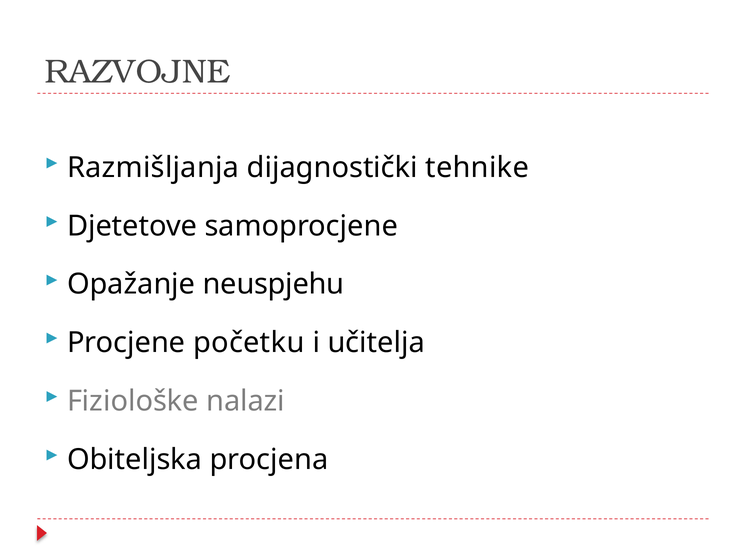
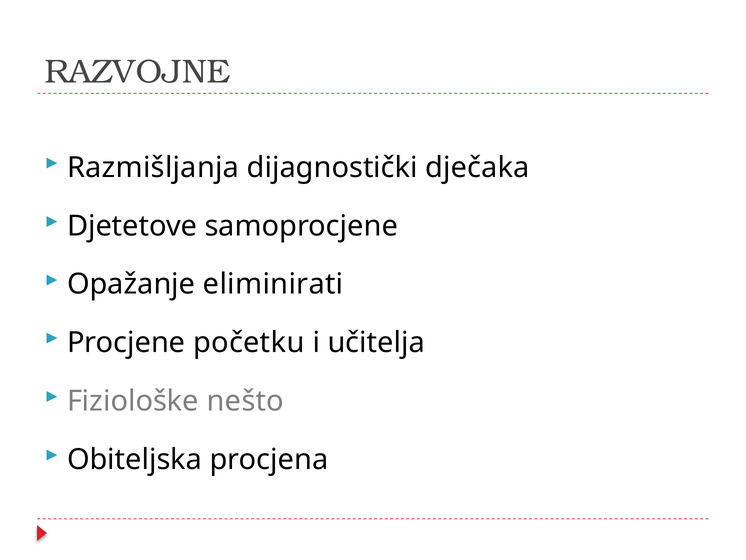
tehnike: tehnike -> dječaka
neuspjehu: neuspjehu -> eliminirati
nalazi: nalazi -> nešto
